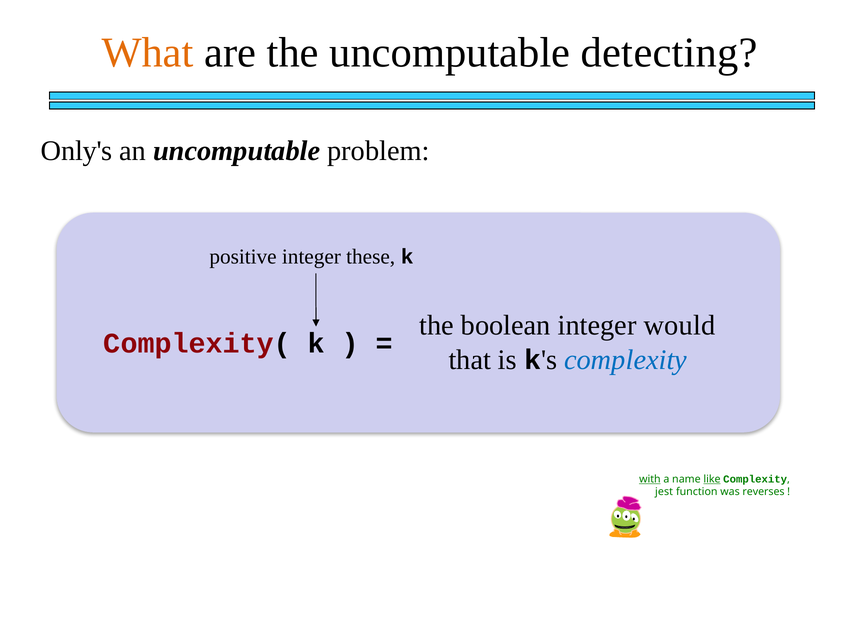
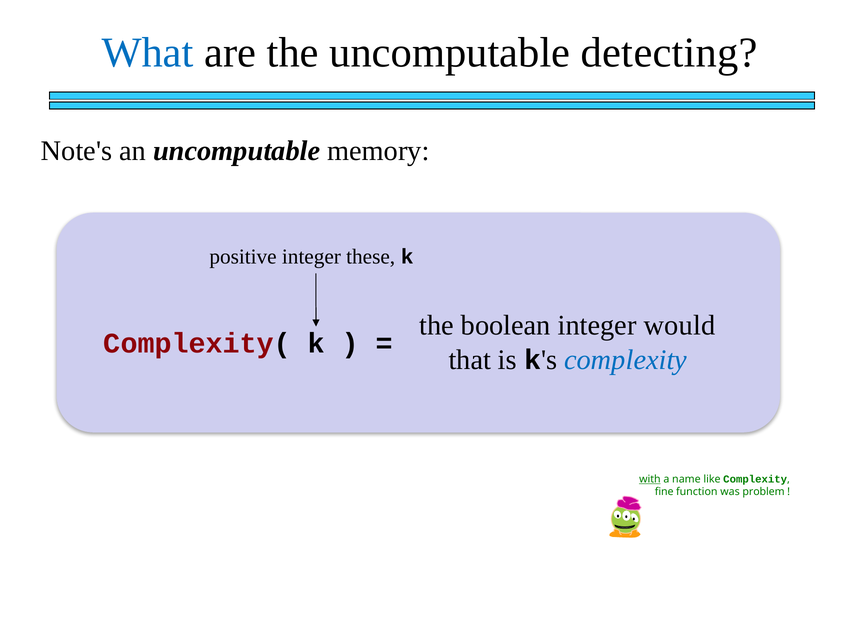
What colour: orange -> blue
Only's: Only's -> Note's
problem: problem -> memory
like underline: present -> none
jest: jest -> fine
reverses: reverses -> problem
